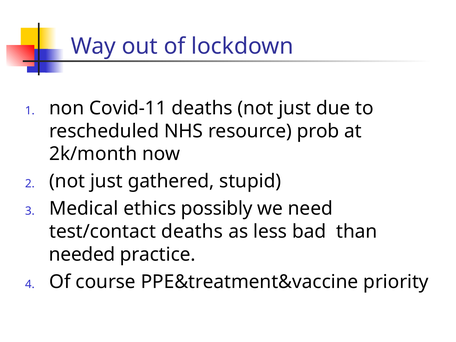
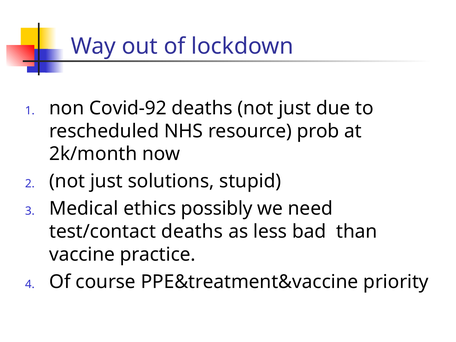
Covid-11: Covid-11 -> Covid-92
gathered: gathered -> solutions
needed: needed -> vaccine
